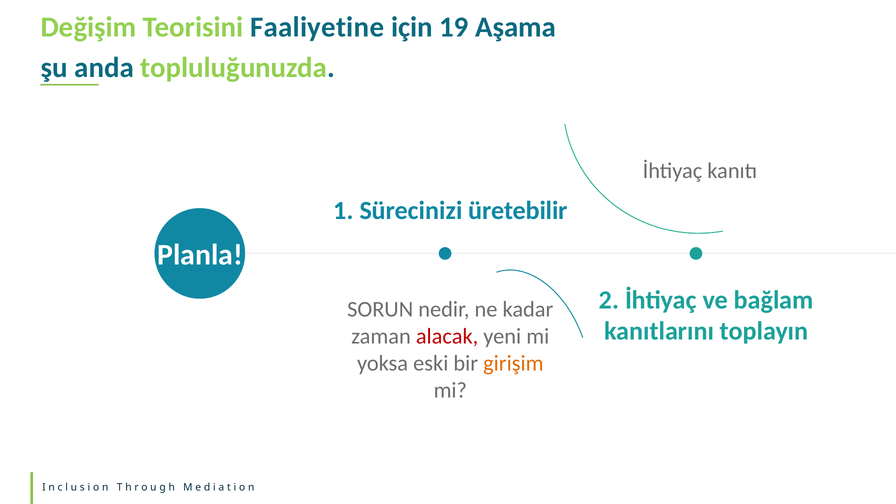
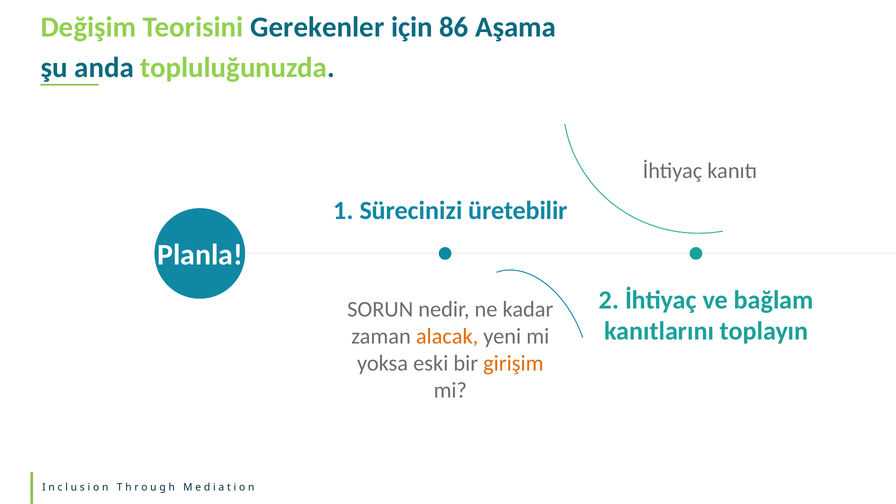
Faaliyetine: Faaliyetine -> Gerekenler
19: 19 -> 86
alacak colour: red -> orange
